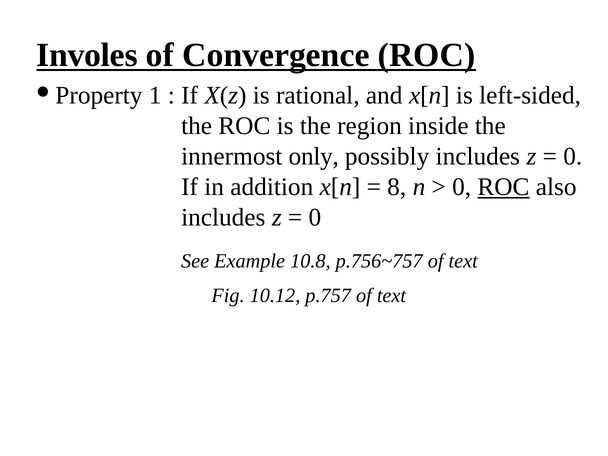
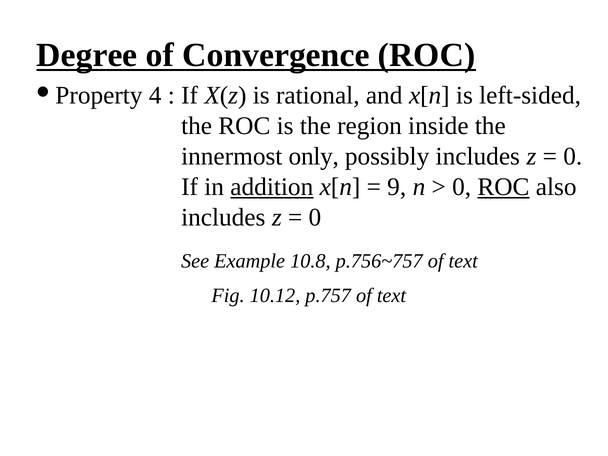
Involes: Involes -> Degree
1: 1 -> 4
addition underline: none -> present
8: 8 -> 9
